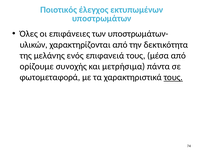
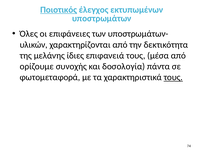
Ποιοτικός underline: none -> present
ενός: ενός -> ίδιες
μετρήσιμα: μετρήσιμα -> δοσολογία
